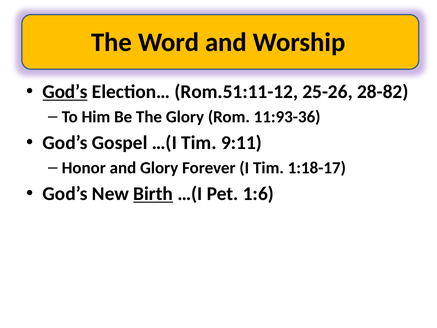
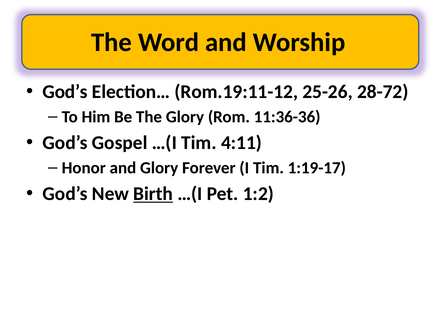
God’s at (65, 92) underline: present -> none
Rom.51:11-12: Rom.51:11-12 -> Rom.19:11-12
28-82: 28-82 -> 28-72
11:93-36: 11:93-36 -> 11:36-36
9:11: 9:11 -> 4:11
1:18-17: 1:18-17 -> 1:19-17
1:6: 1:6 -> 1:2
